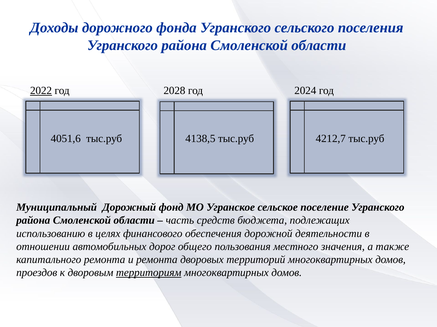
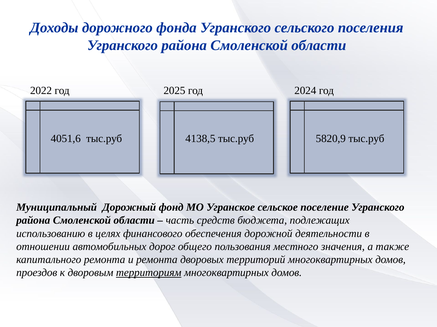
2022 underline: present -> none
2028: 2028 -> 2025
4212,7: 4212,7 -> 5820,9
